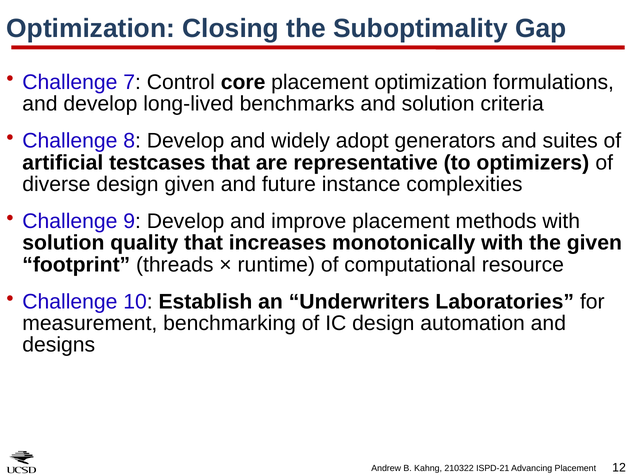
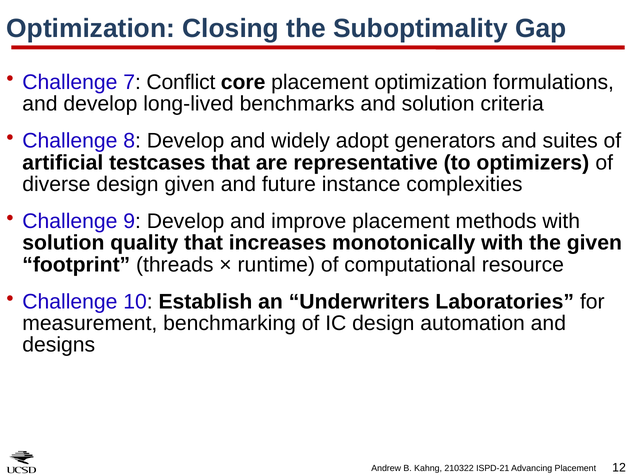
Control: Control -> Conflict
